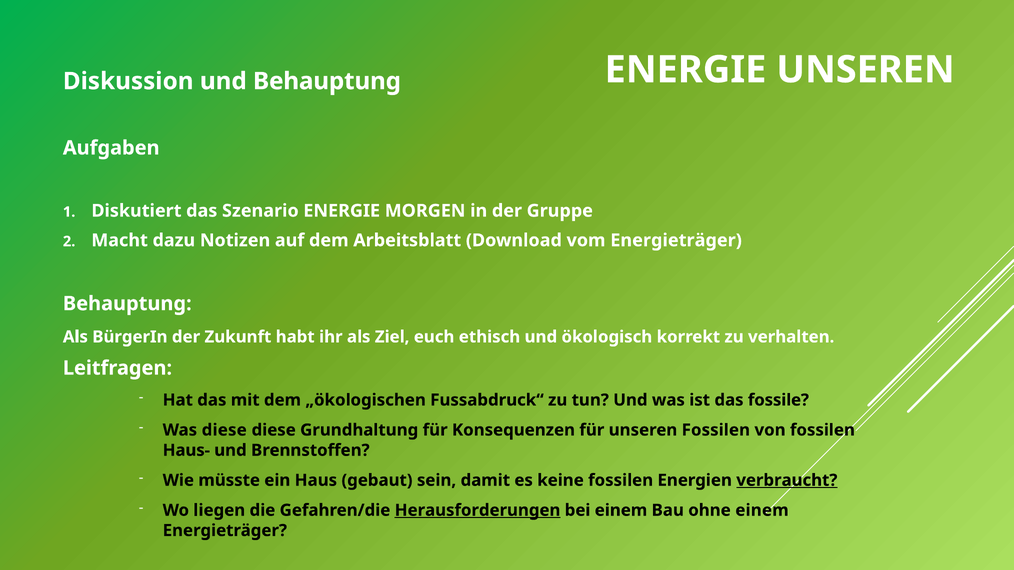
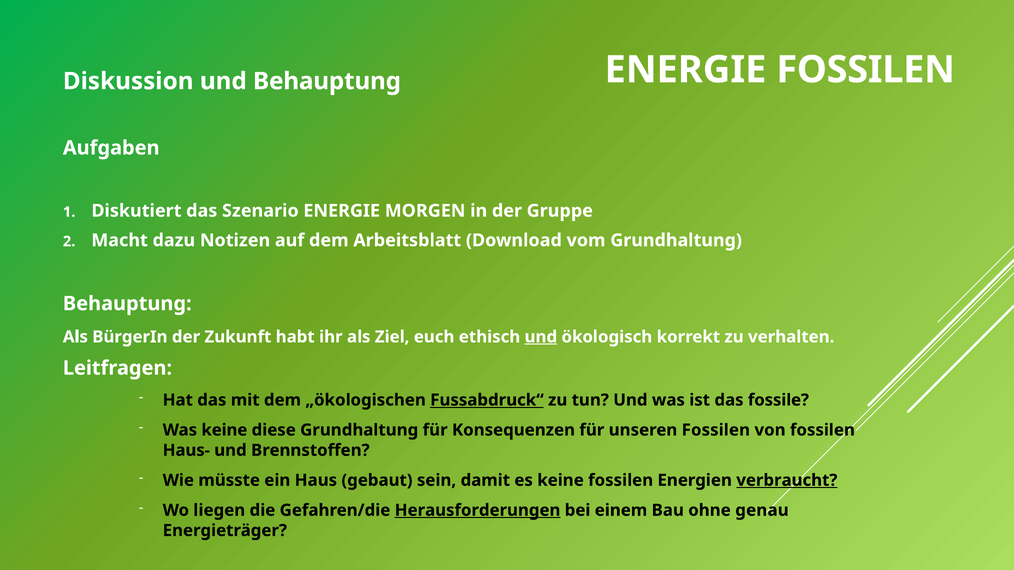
ENERGIE UNSEREN: UNSEREN -> FOSSILEN
vom Energieträger: Energieträger -> Grundhaltung
und at (541, 337) underline: none -> present
Fussabdruck“ underline: none -> present
Was diese: diese -> keine
ohne einem: einem -> genau
